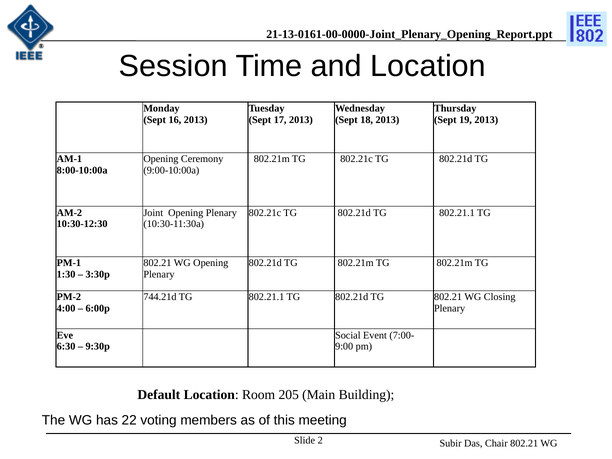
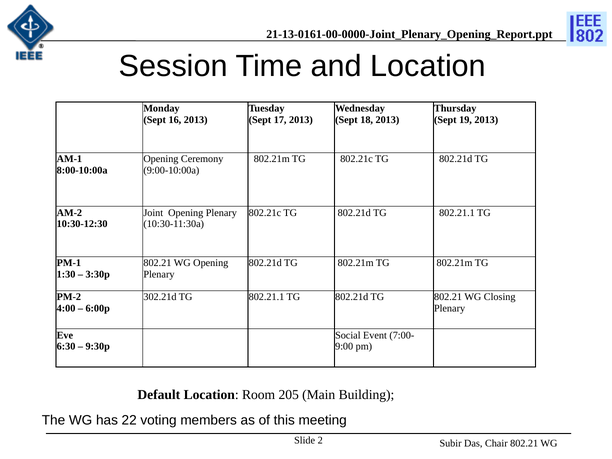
744.21d: 744.21d -> 302.21d
